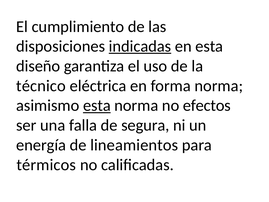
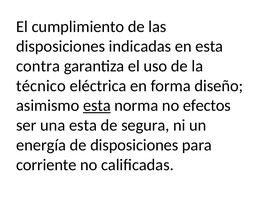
indicadas underline: present -> none
diseño: diseño -> contra
forma norma: norma -> diseño
una falla: falla -> esta
de lineamientos: lineamientos -> disposiciones
térmicos: térmicos -> corriente
